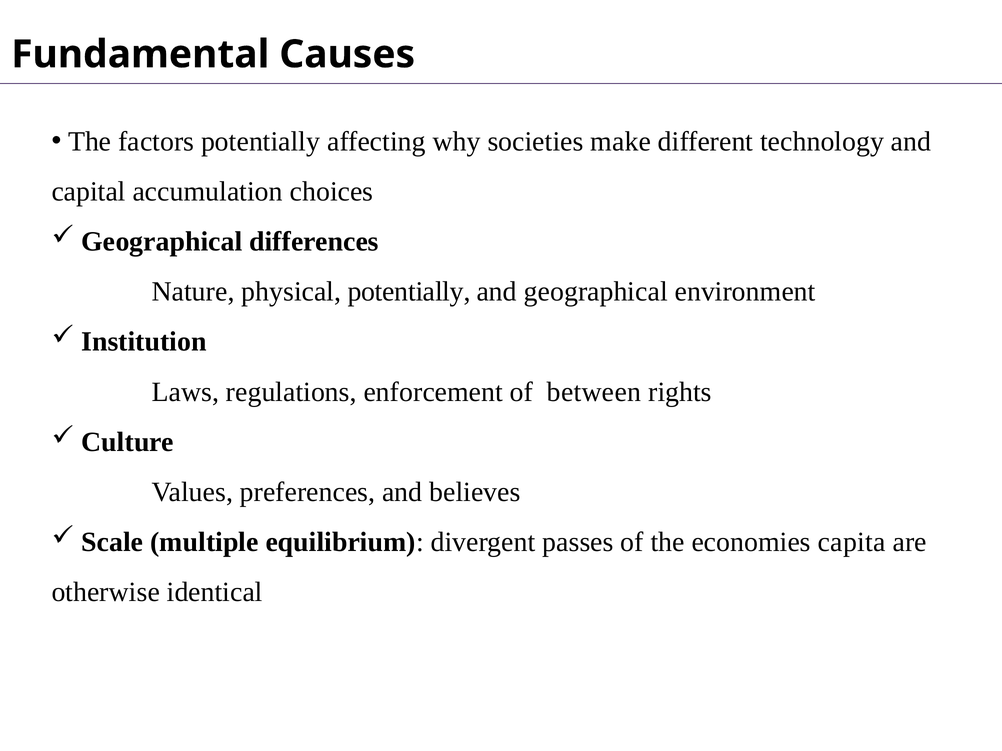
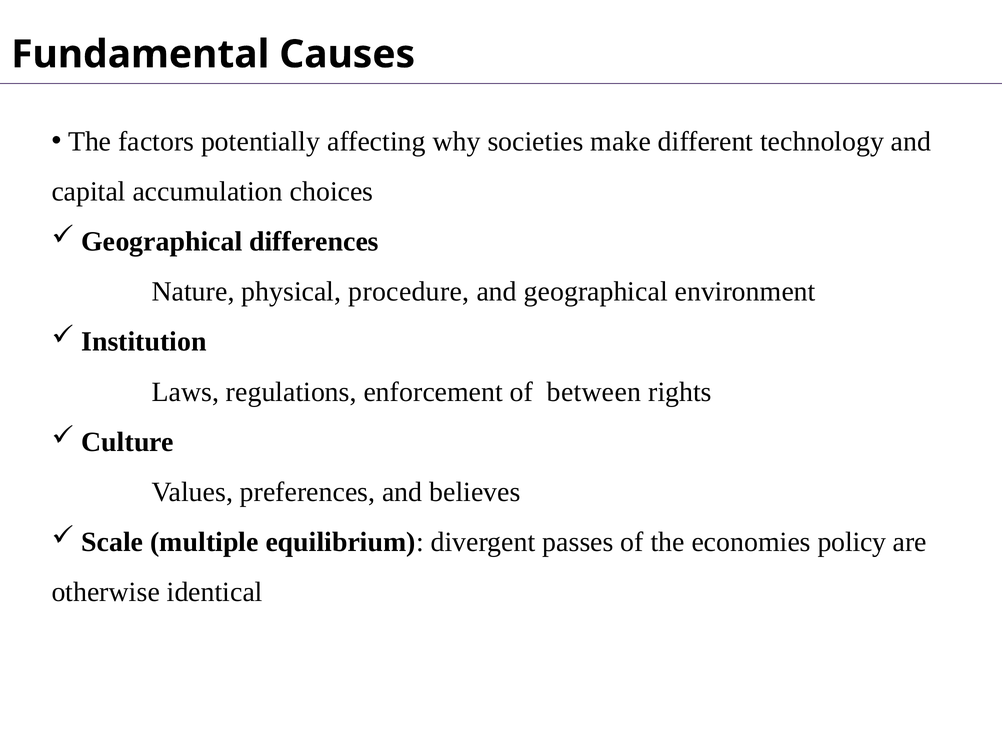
physical potentially: potentially -> procedure
capita: capita -> policy
